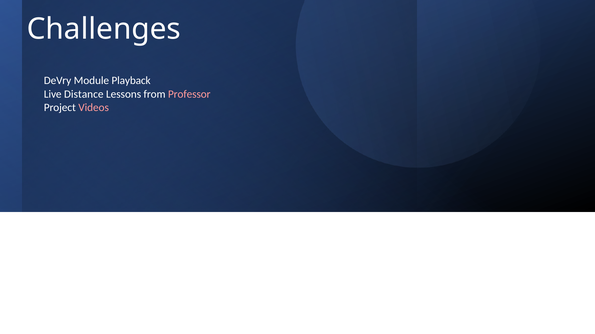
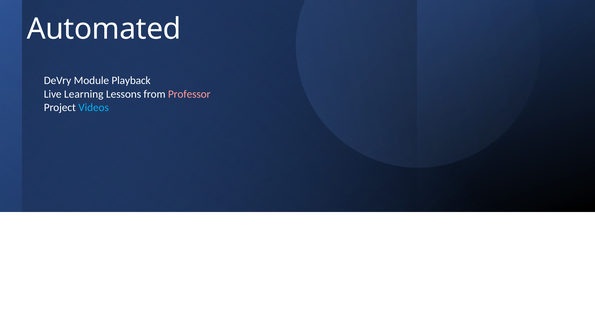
Challenges: Challenges -> Automated
Distance: Distance -> Learning
Videos colour: pink -> light blue
